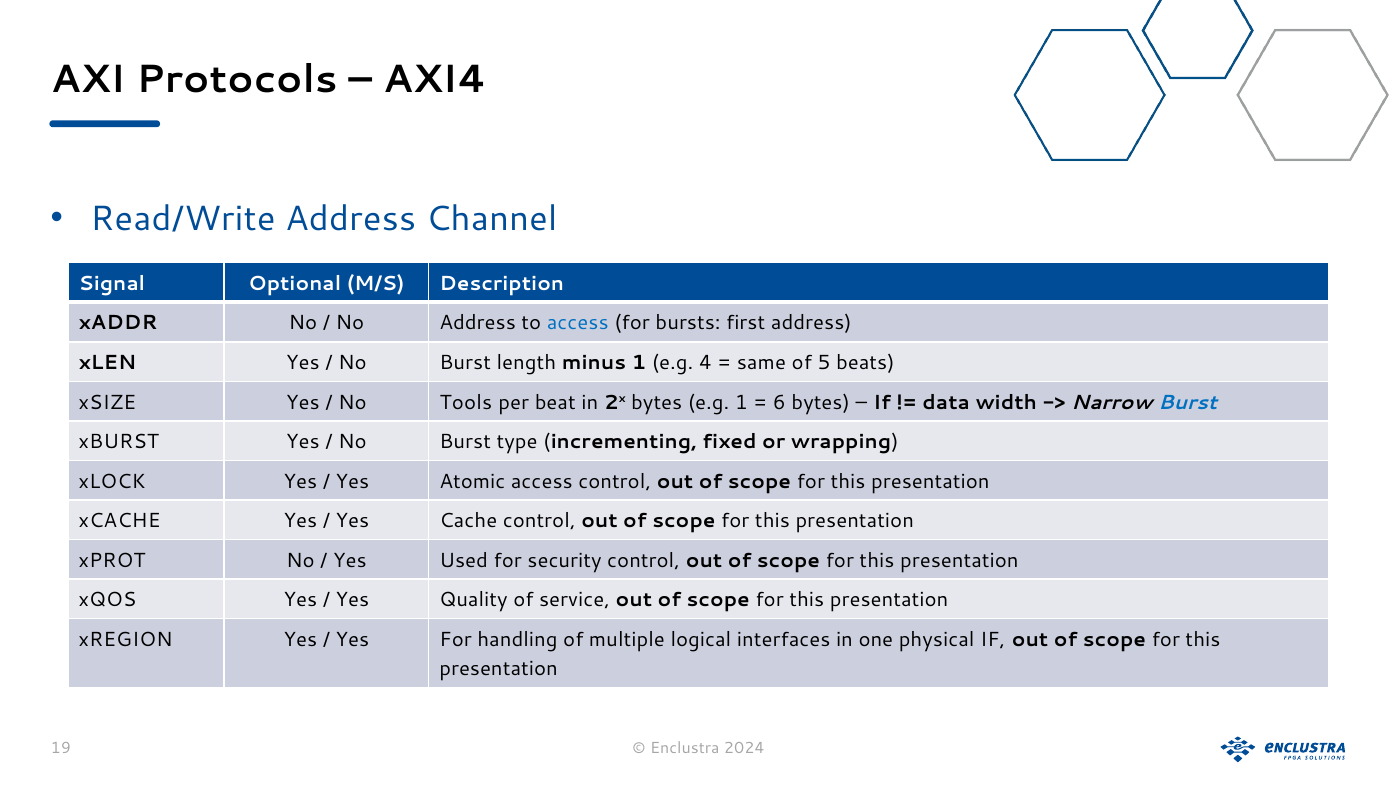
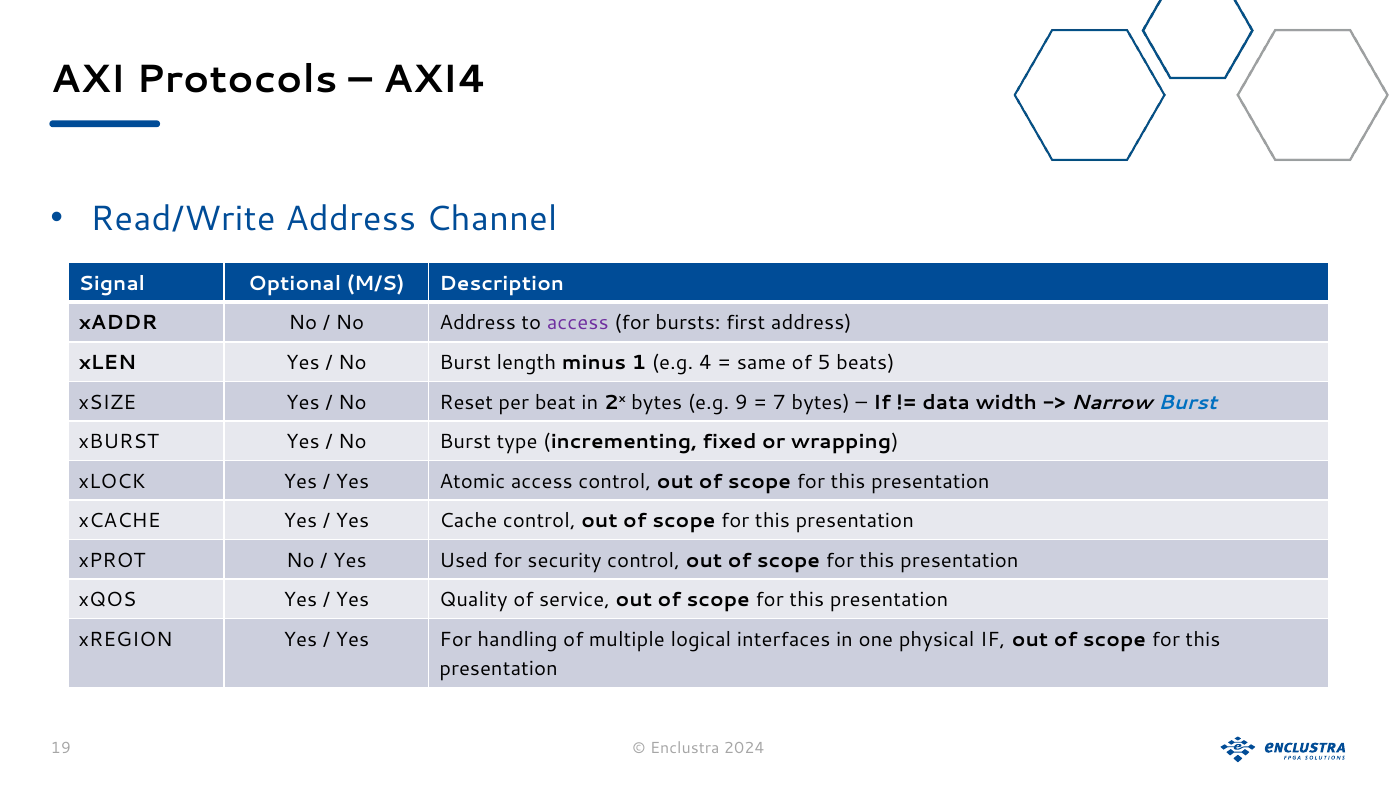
access at (578, 323) colour: blue -> purple
Tools: Tools -> Reset
e.g 1: 1 -> 9
6: 6 -> 7
